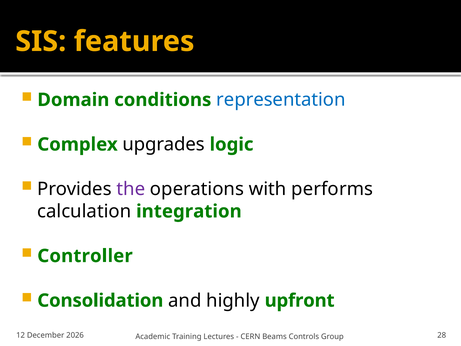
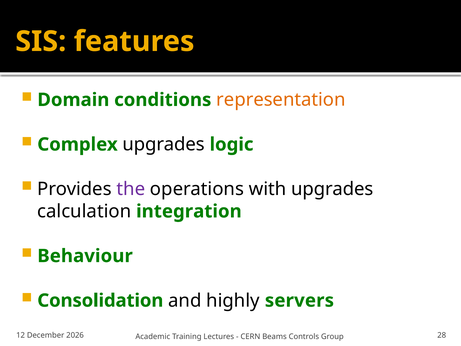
representation colour: blue -> orange
with performs: performs -> upgrades
Controller: Controller -> Behaviour
upfront: upfront -> servers
